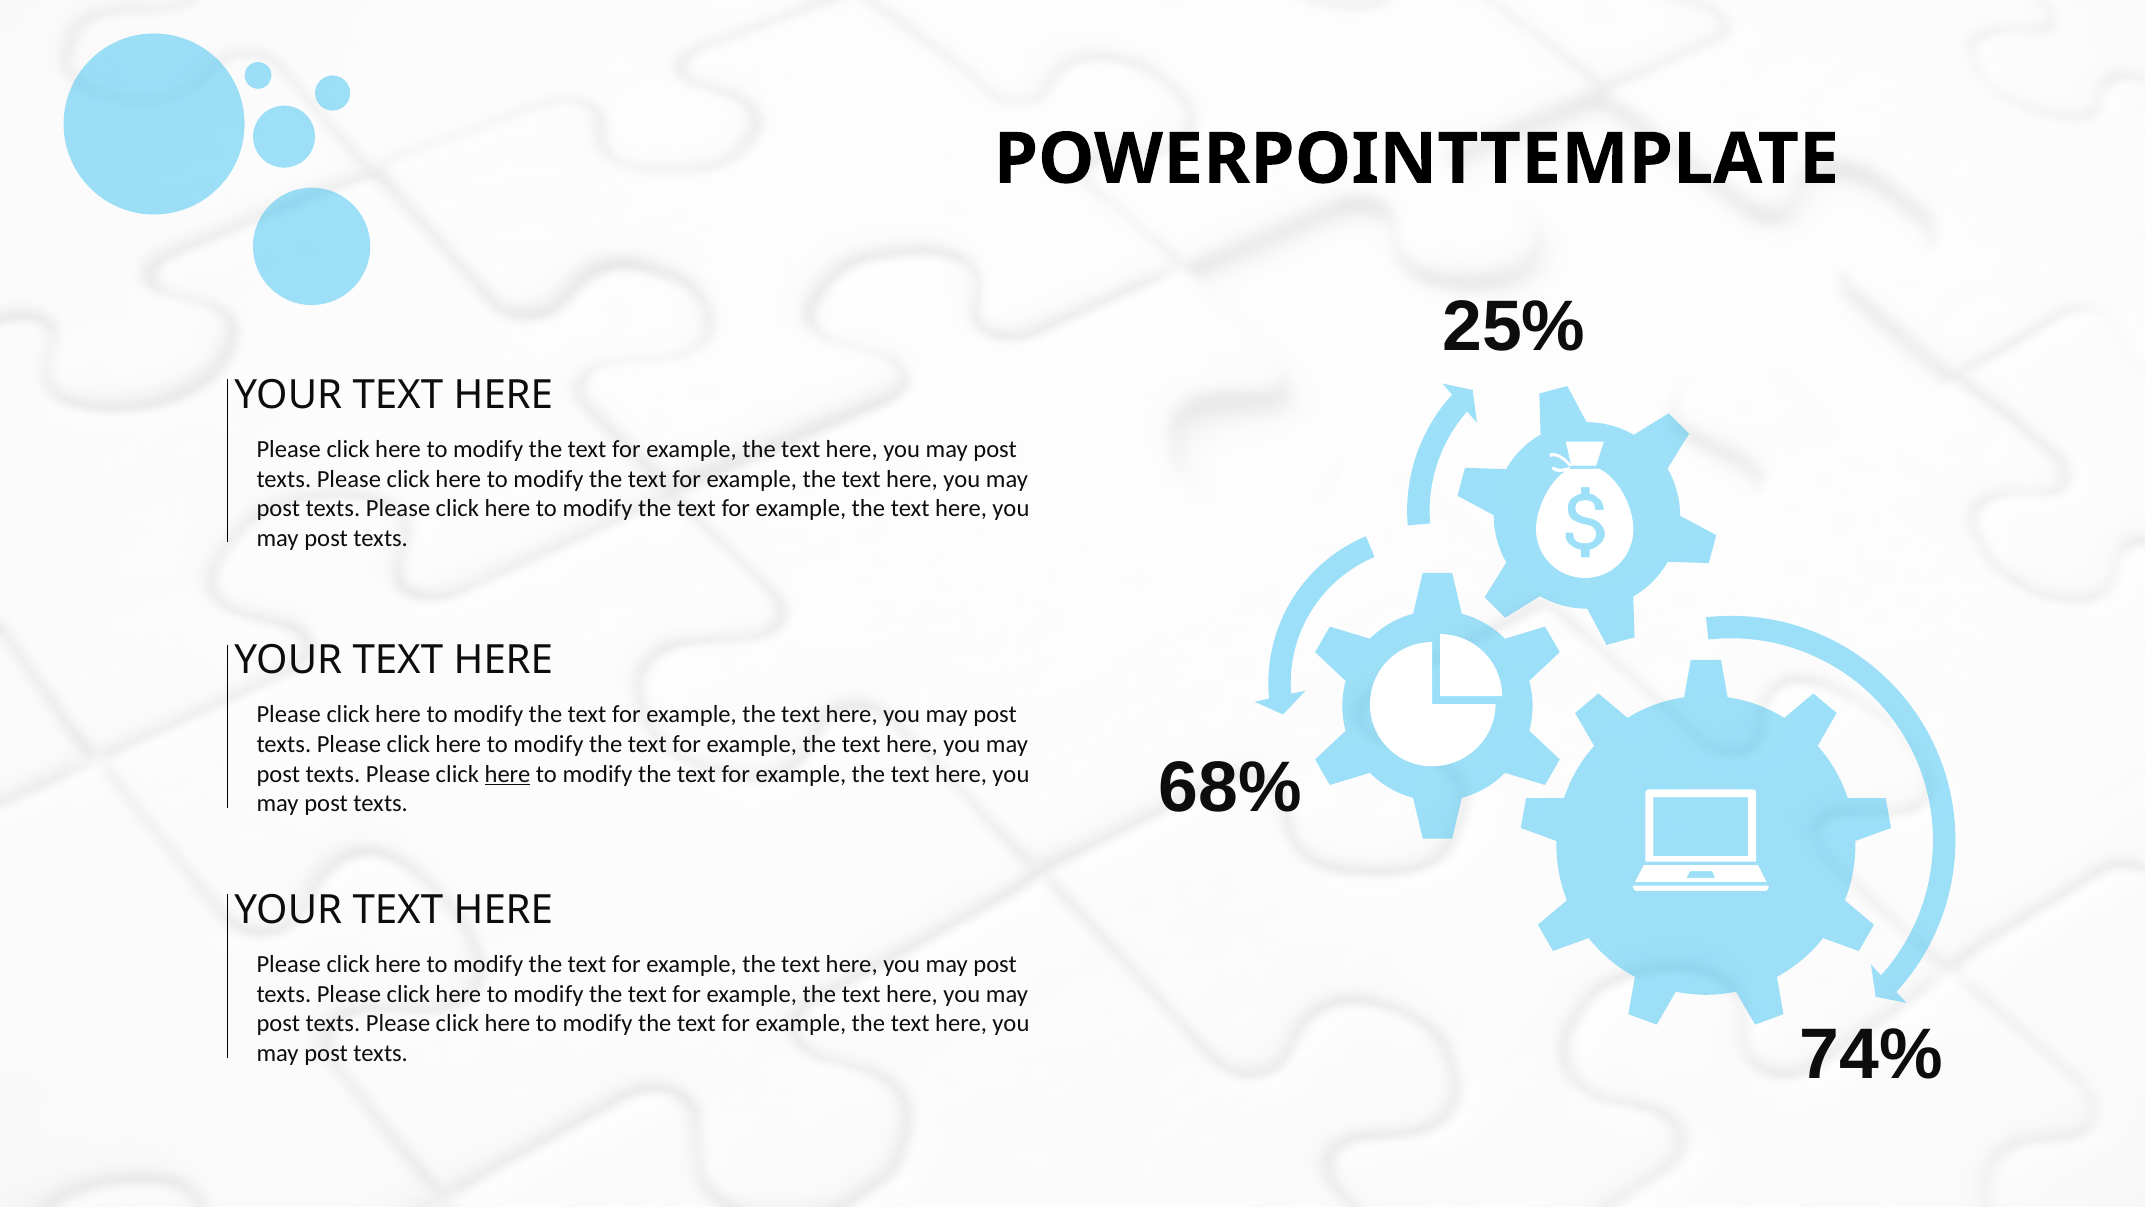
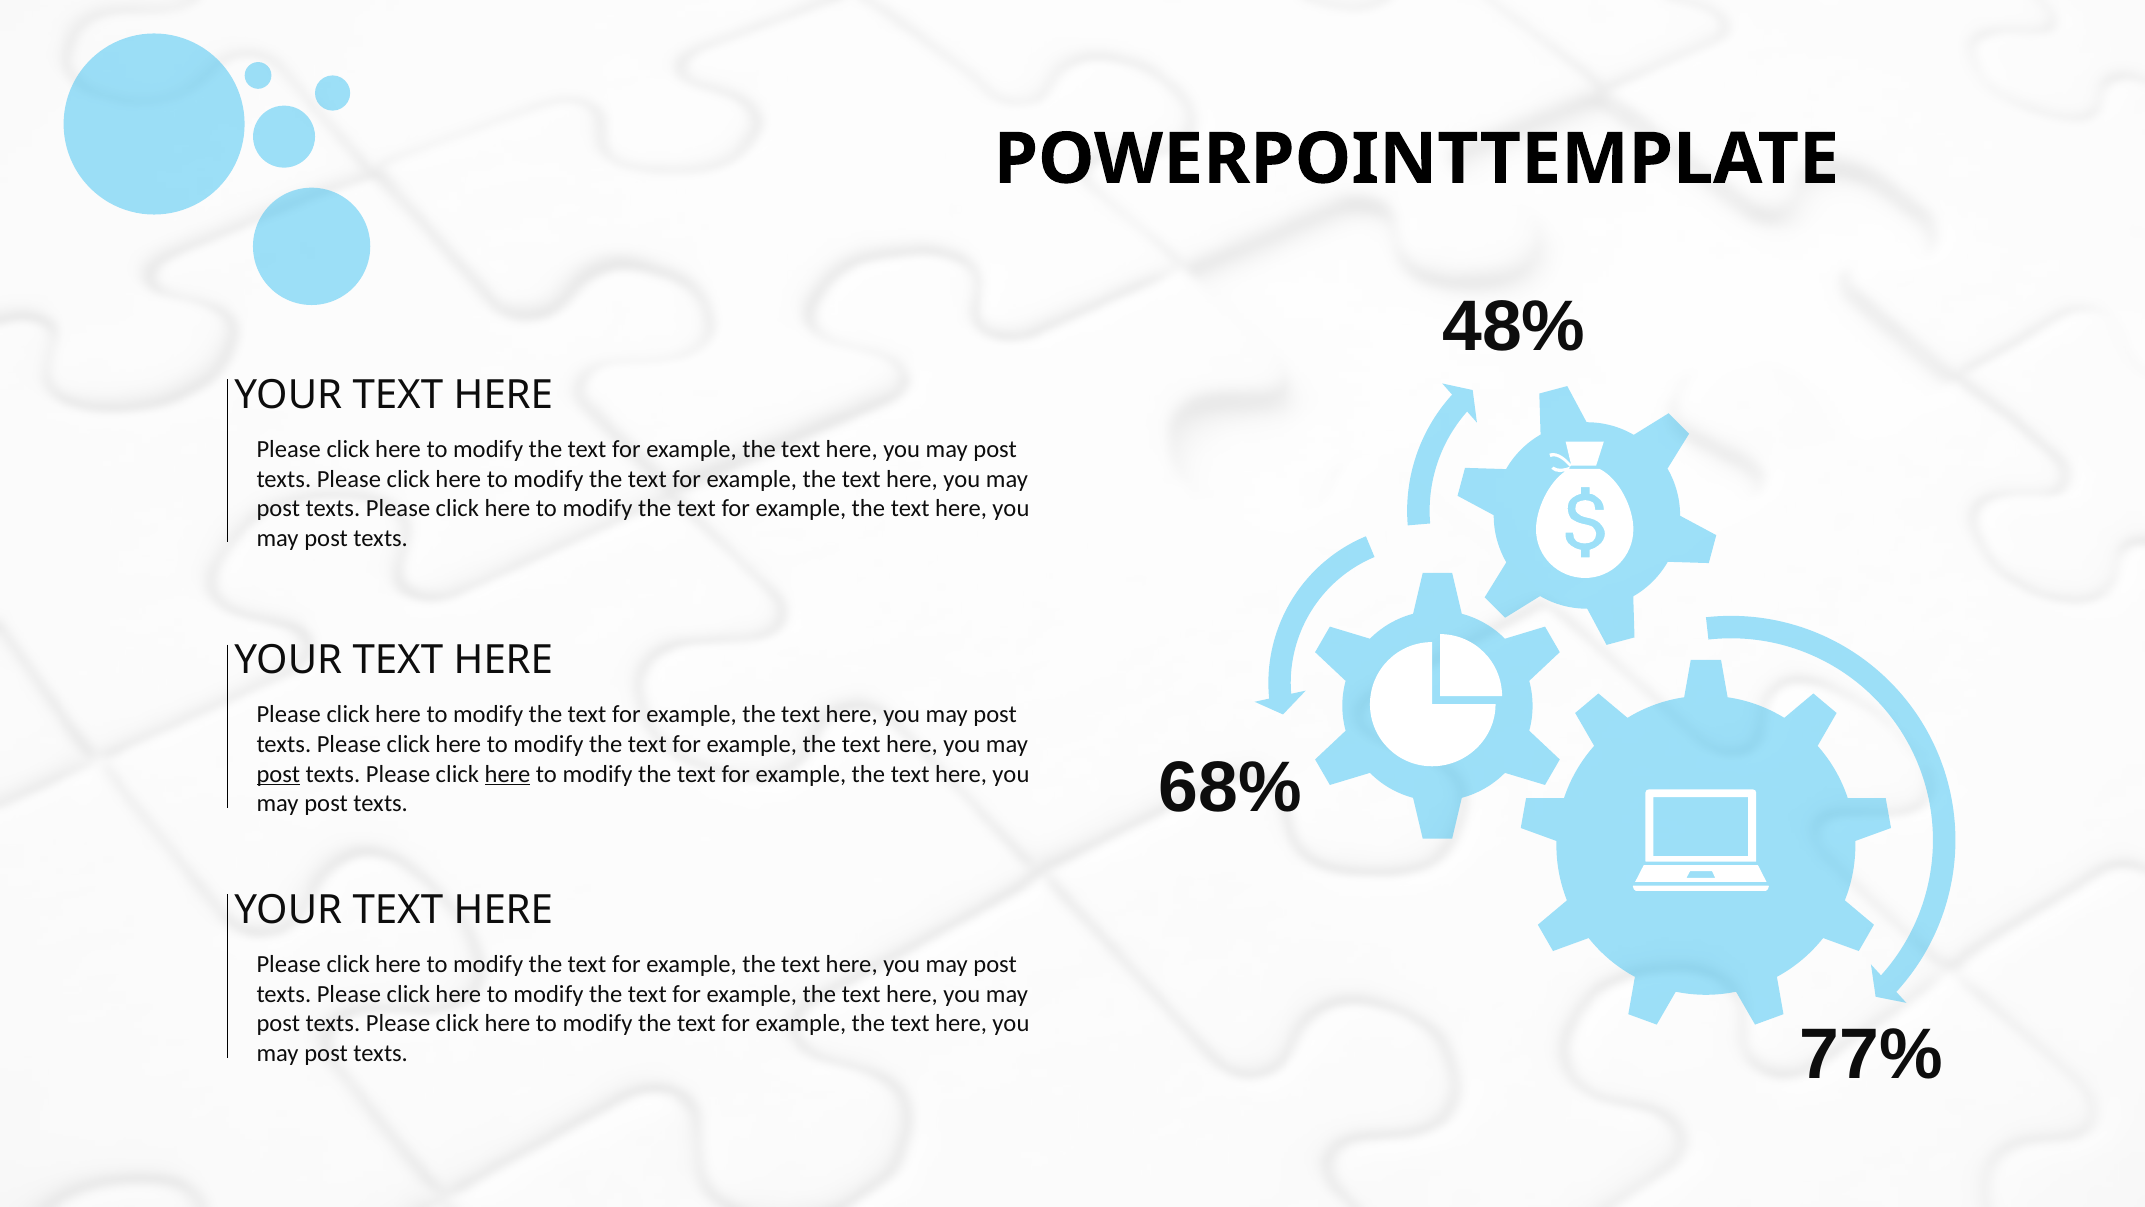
25%: 25% -> 48%
post at (278, 774) underline: none -> present
74%: 74% -> 77%
